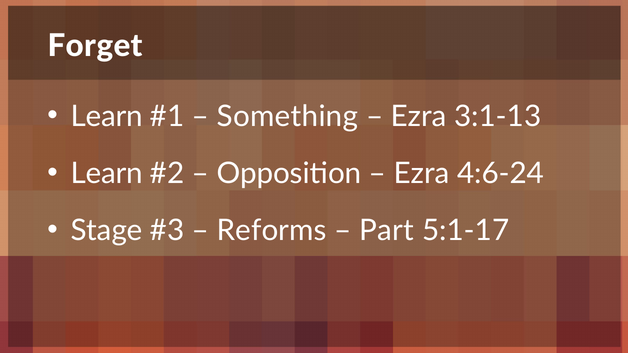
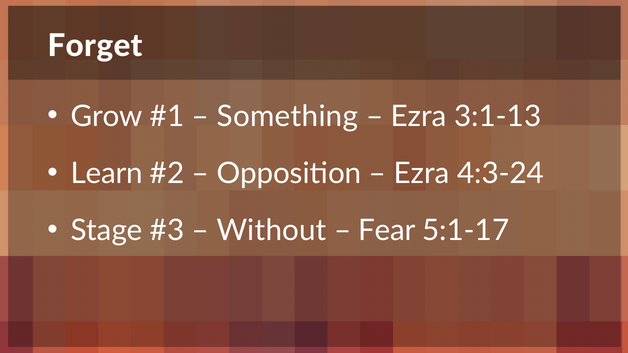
Learn at (107, 116): Learn -> Grow
4:6-24: 4:6-24 -> 4:3-24
Reforms: Reforms -> Without
Part: Part -> Fear
